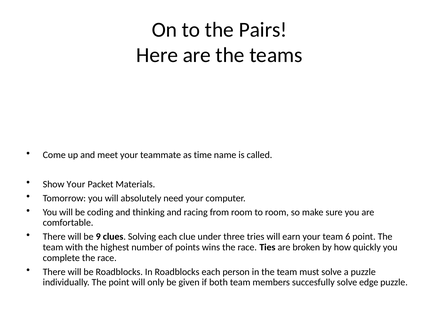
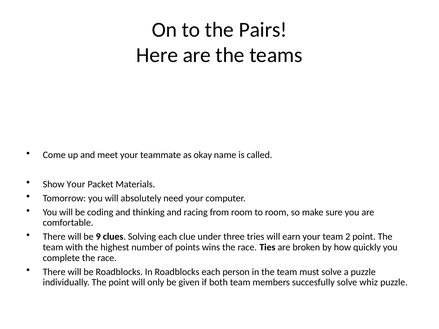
time: time -> okay
6: 6 -> 2
edge: edge -> whiz
